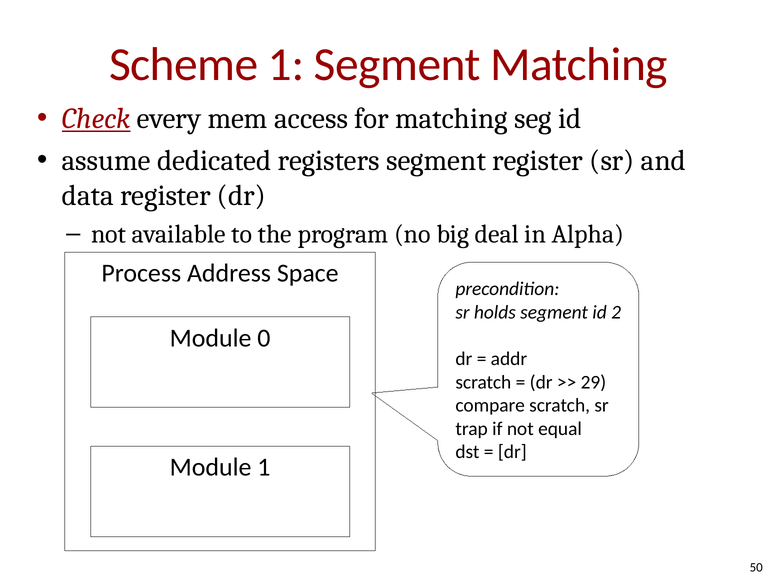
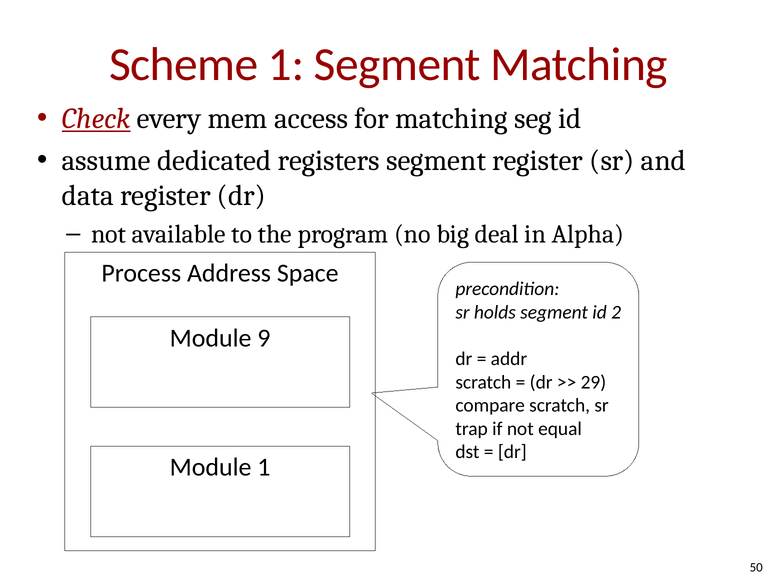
0: 0 -> 9
